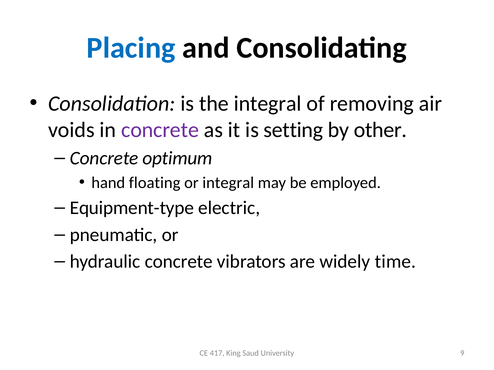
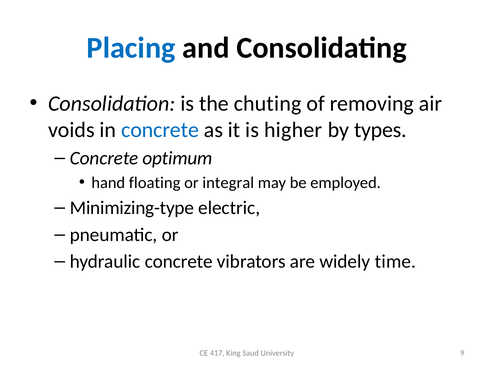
the integral: integral -> chuting
concrete at (160, 130) colour: purple -> blue
setting: setting -> higher
other: other -> types
Equipment-type: Equipment-type -> Minimizing-type
